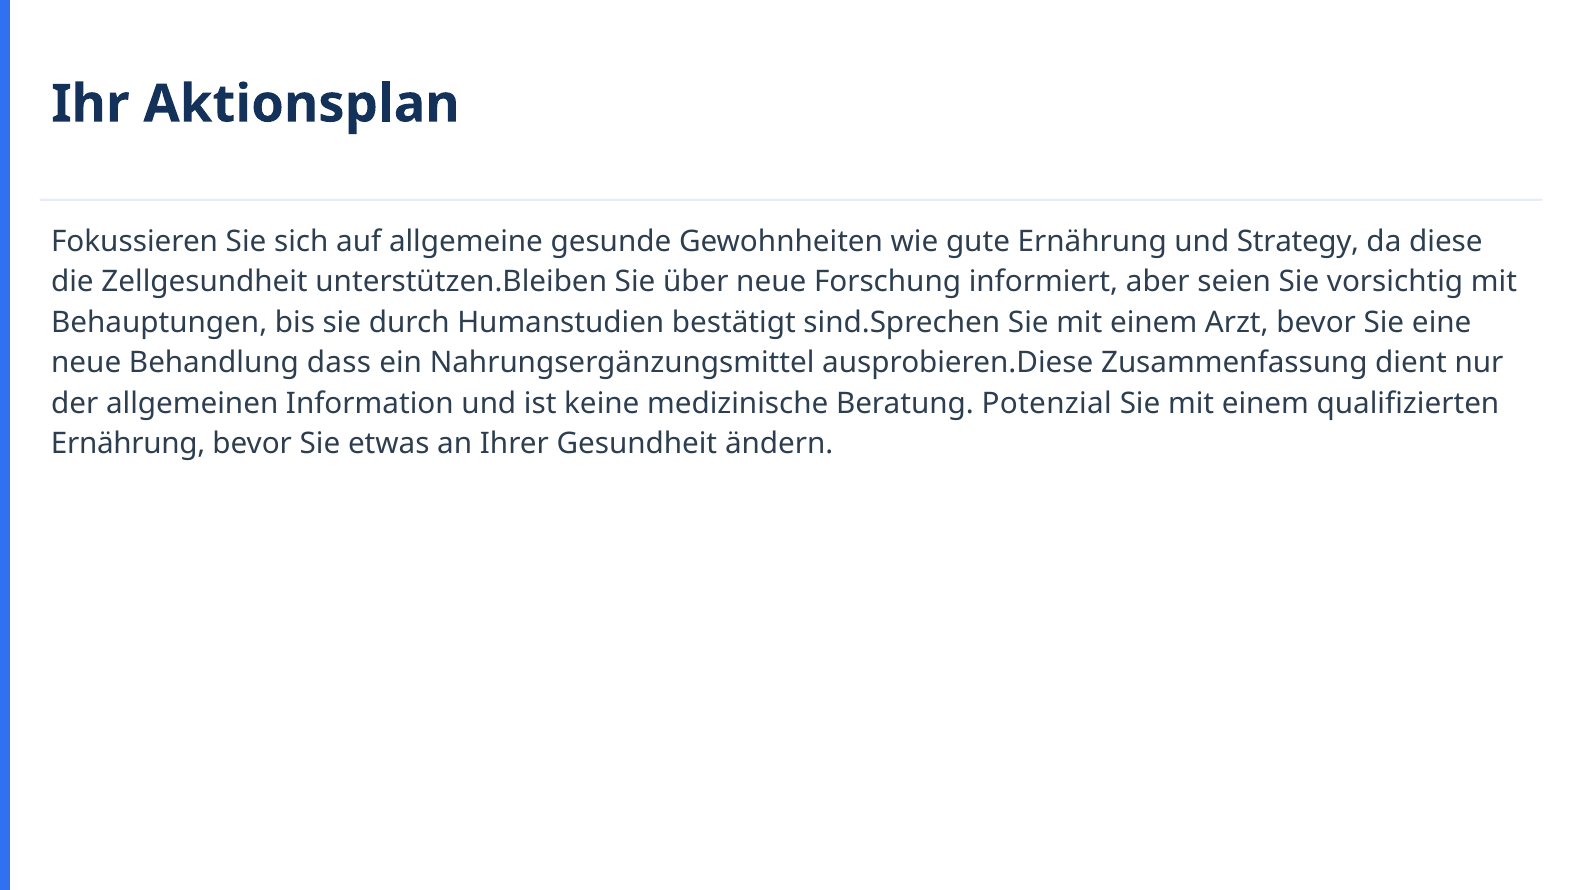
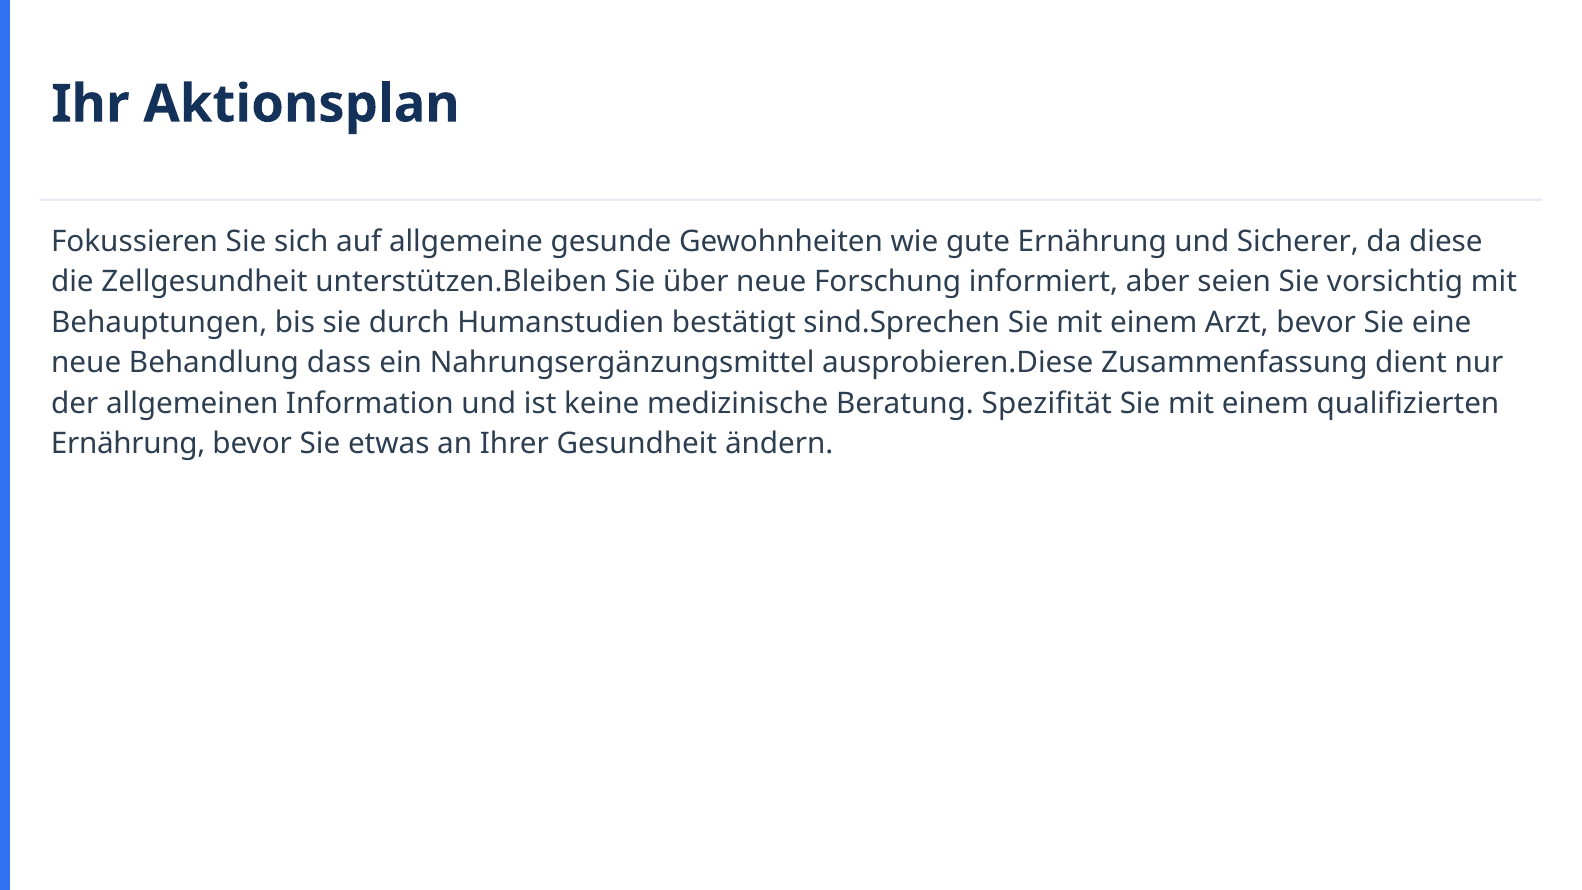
Strategy: Strategy -> Sicherer
Potenzial: Potenzial -> Spezifität
